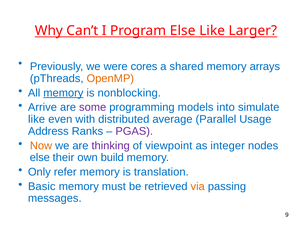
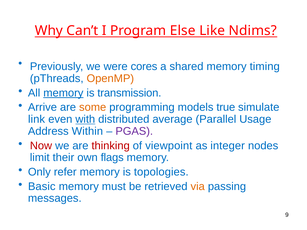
Larger: Larger -> Ndims
arrays: arrays -> timing
nonblocking: nonblocking -> transmission
some colour: purple -> orange
into: into -> true
like at (37, 119): like -> link
with underline: none -> present
Ranks: Ranks -> Within
Now colour: orange -> red
thinking colour: purple -> red
else at (40, 158): else -> limit
build: build -> flags
translation: translation -> topologies
